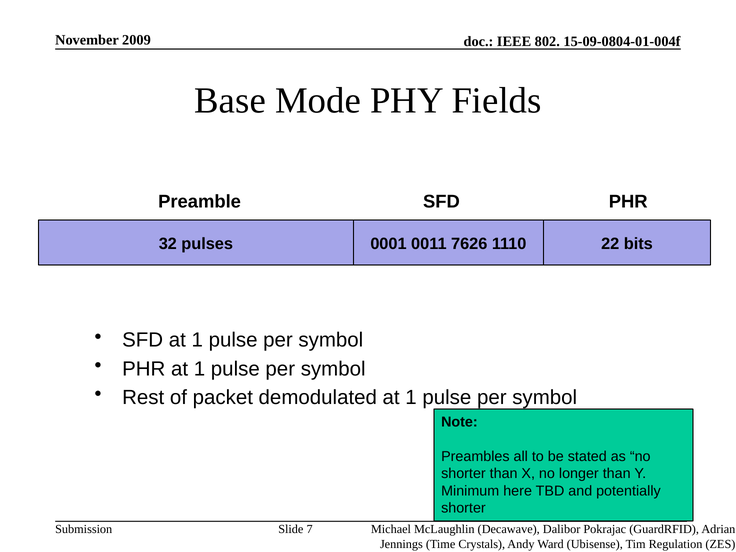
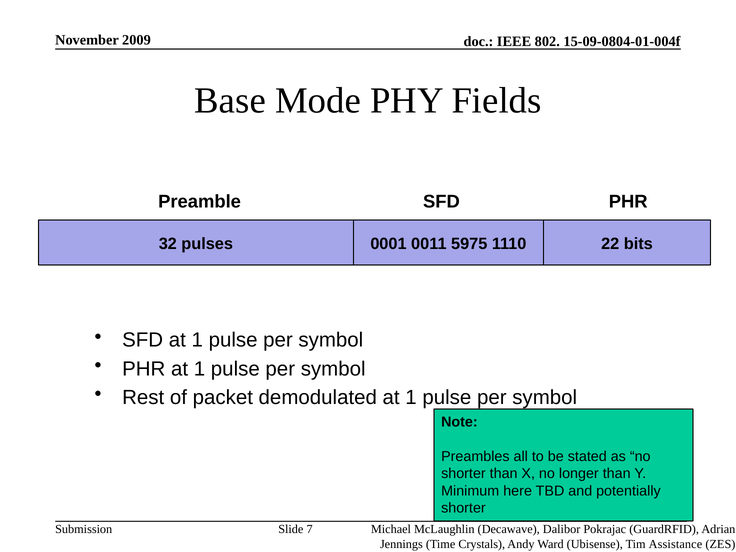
7626: 7626 -> 5975
Regulation: Regulation -> Assistance
